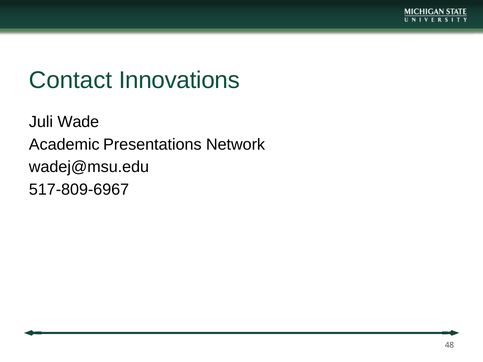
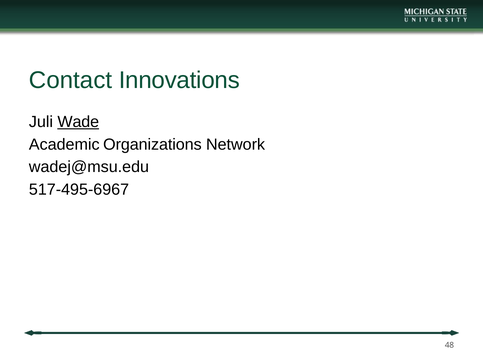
Wade underline: none -> present
Presentations: Presentations -> Organizations
517-809-6967: 517-809-6967 -> 517-495-6967
